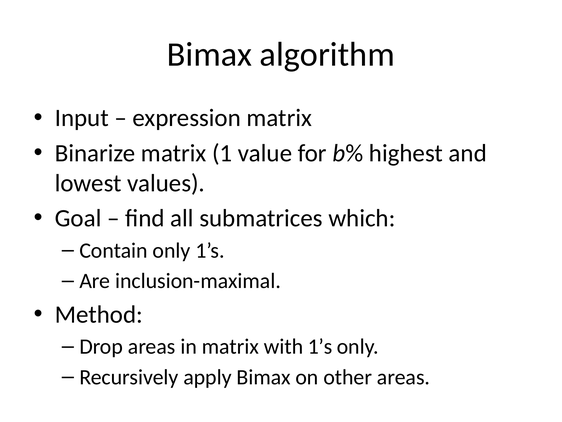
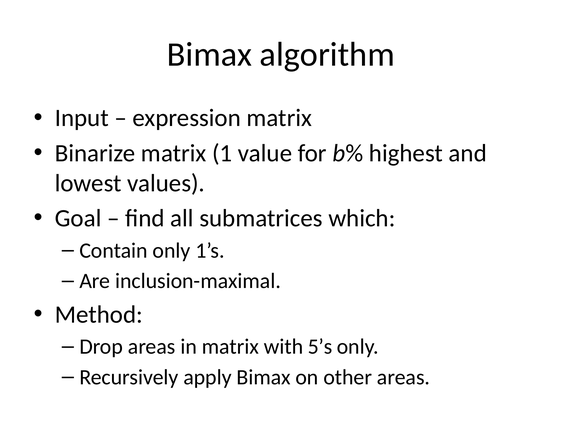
with 1’s: 1’s -> 5’s
